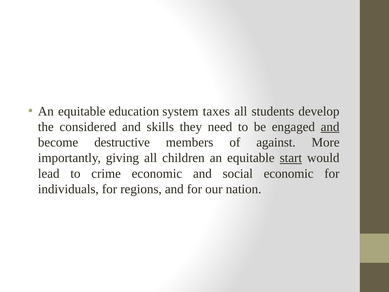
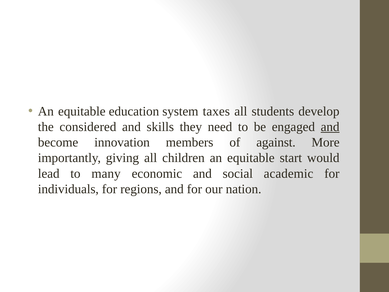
destructive: destructive -> innovation
start underline: present -> none
crime: crime -> many
social economic: economic -> academic
